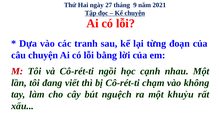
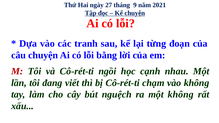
một khuỷu: khuỷu -> không
